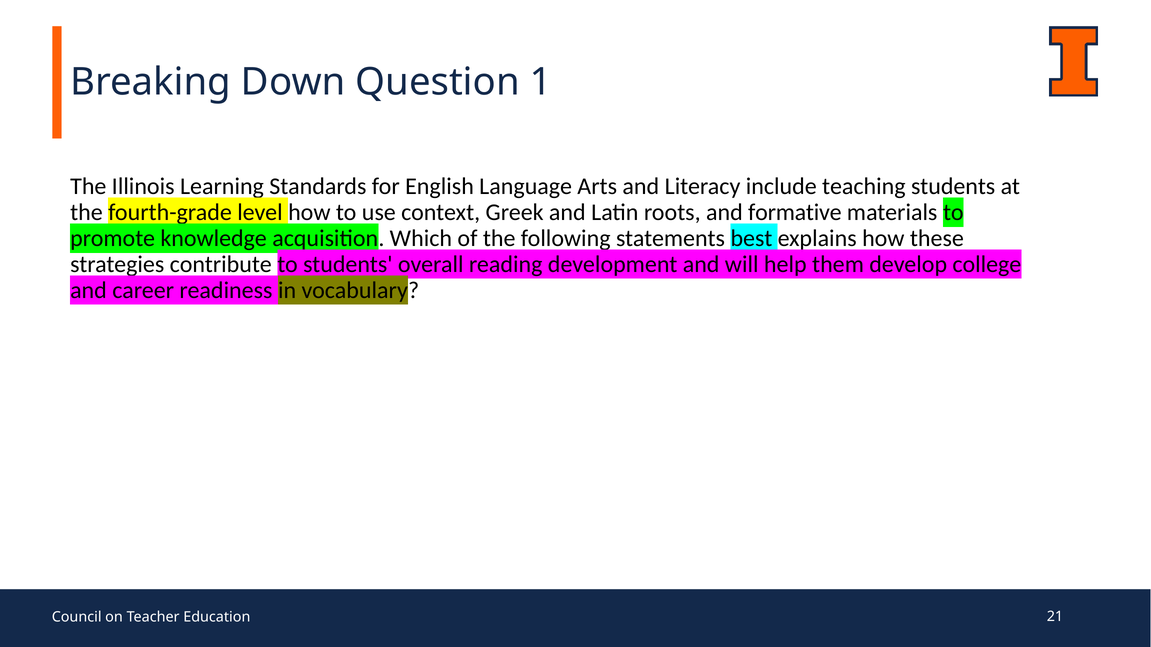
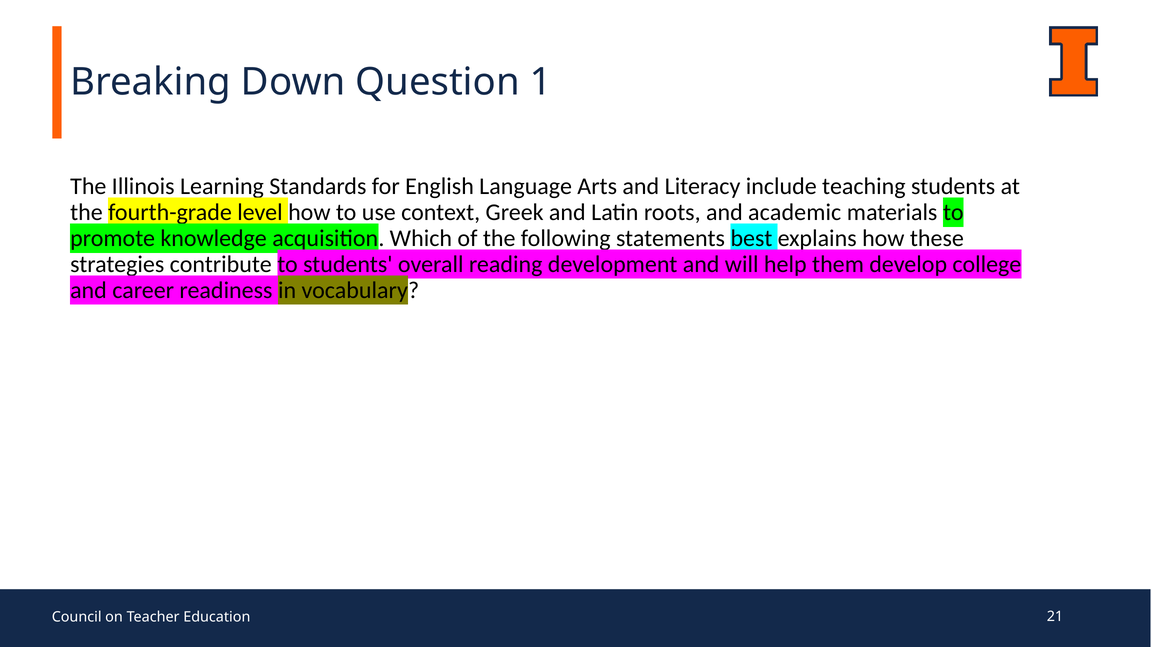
formative: formative -> academic
